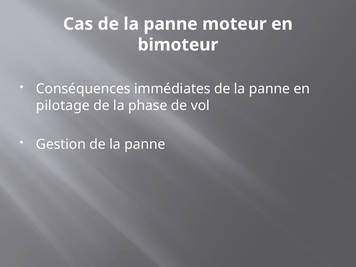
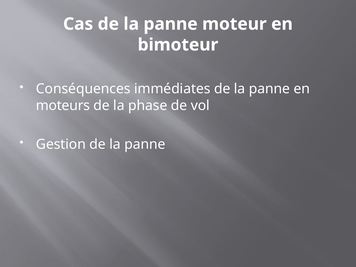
pilotage: pilotage -> moteurs
